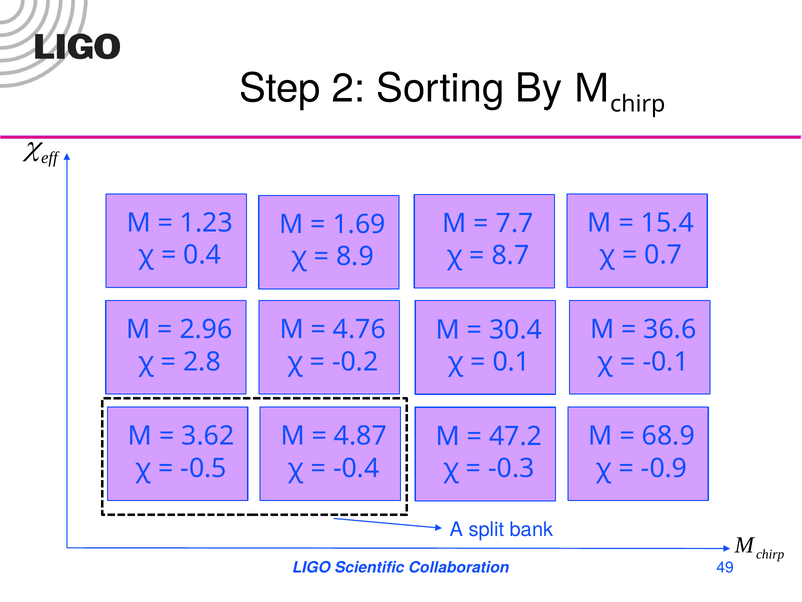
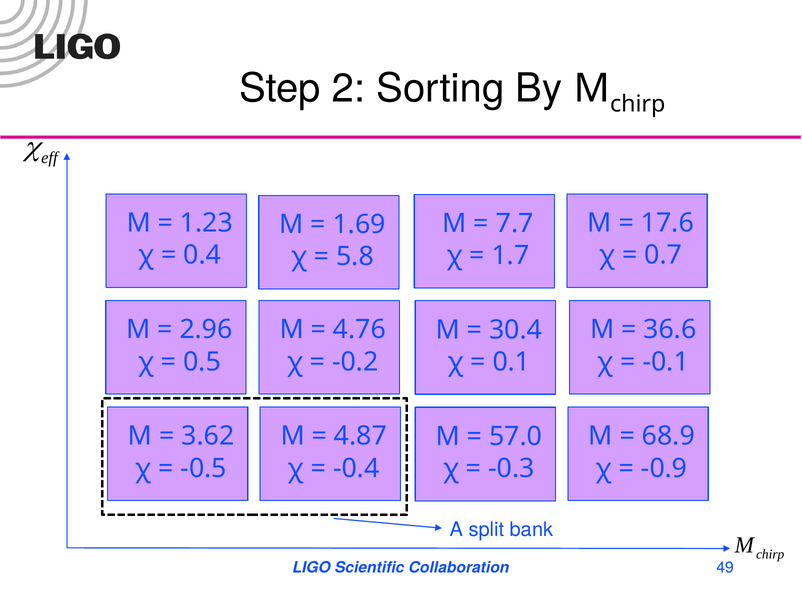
15.4: 15.4 -> 17.6
8.7: 8.7 -> 1.7
8.9: 8.9 -> 5.8
2.8: 2.8 -> 0.5
47.2: 47.2 -> 57.0
